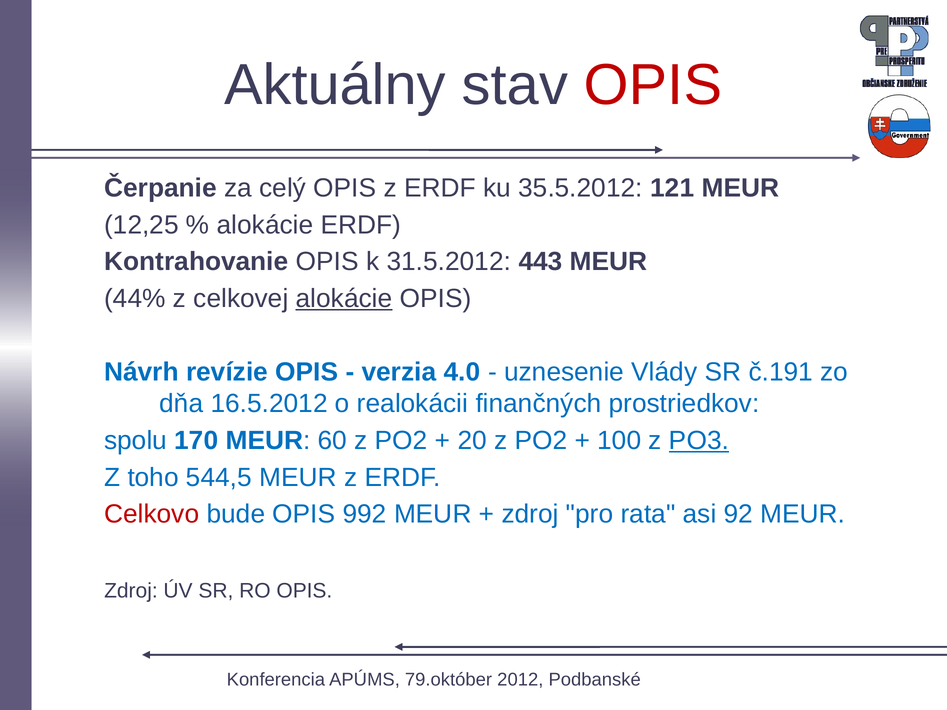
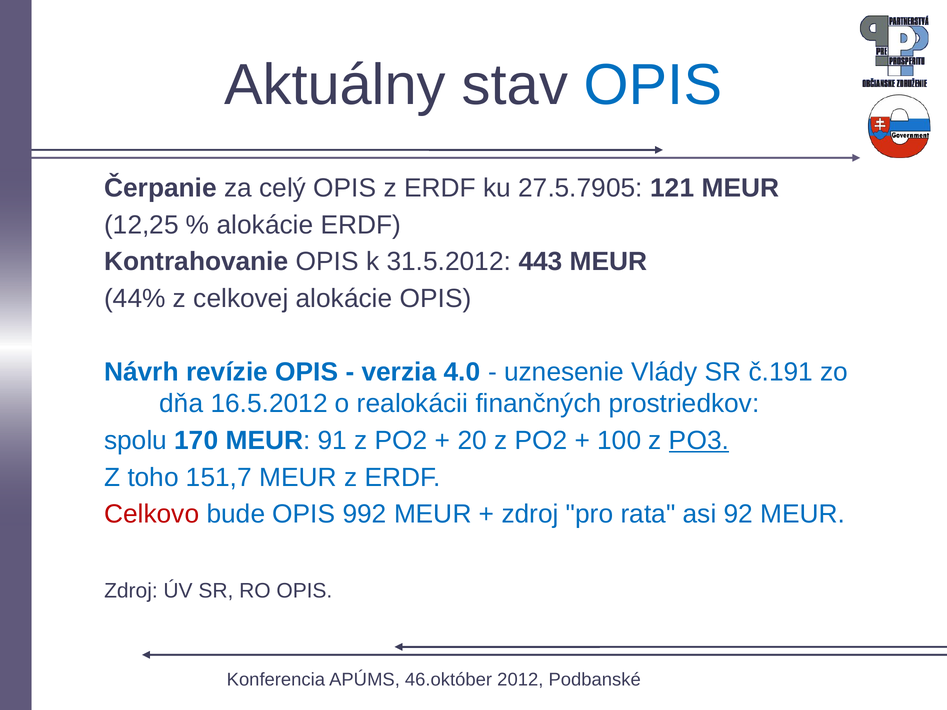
OPIS at (653, 85) colour: red -> blue
35.5.2012: 35.5.2012 -> 27.5.7905
alokácie at (344, 299) underline: present -> none
60: 60 -> 91
544,5: 544,5 -> 151,7
79.október: 79.október -> 46.október
